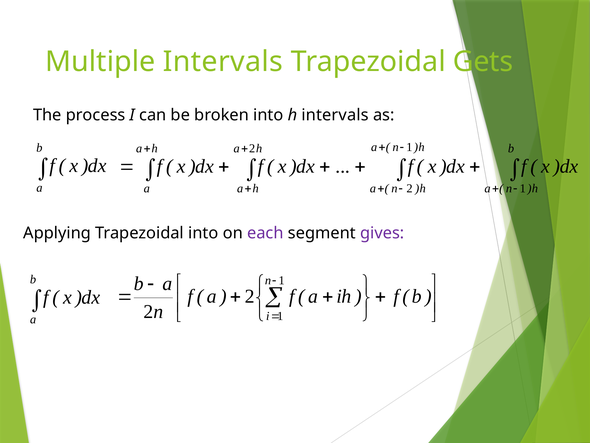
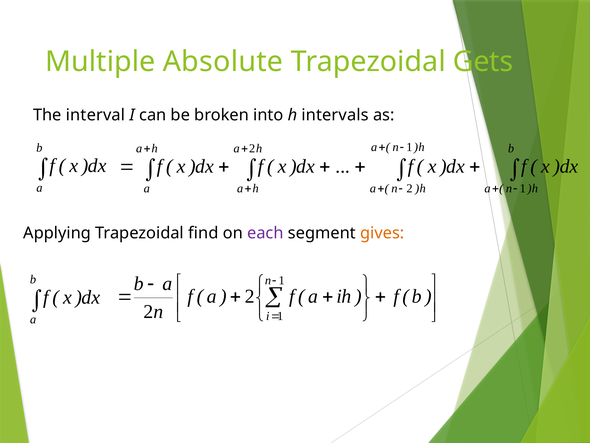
Multiple Intervals: Intervals -> Absolute
process: process -> interval
Trapezoidal into: into -> find
gives colour: purple -> orange
